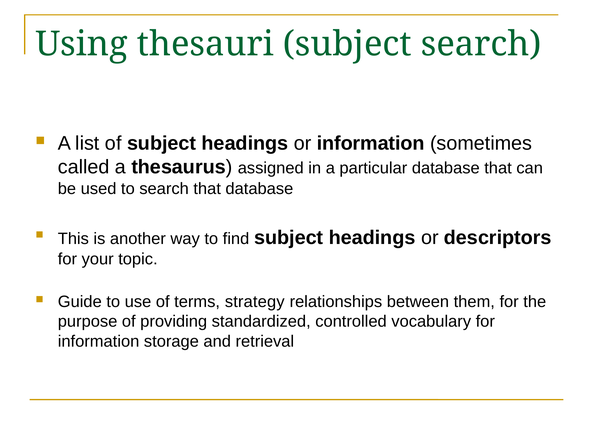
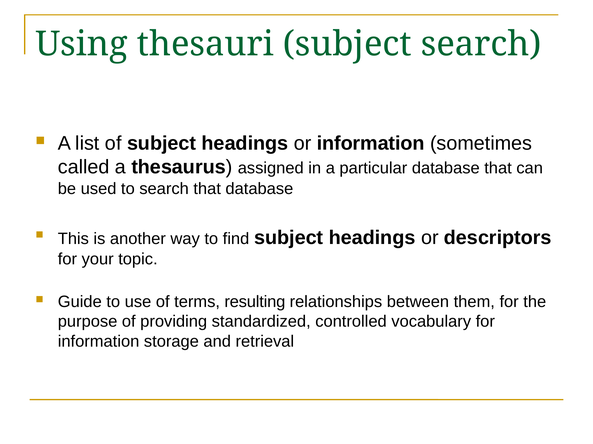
strategy: strategy -> resulting
